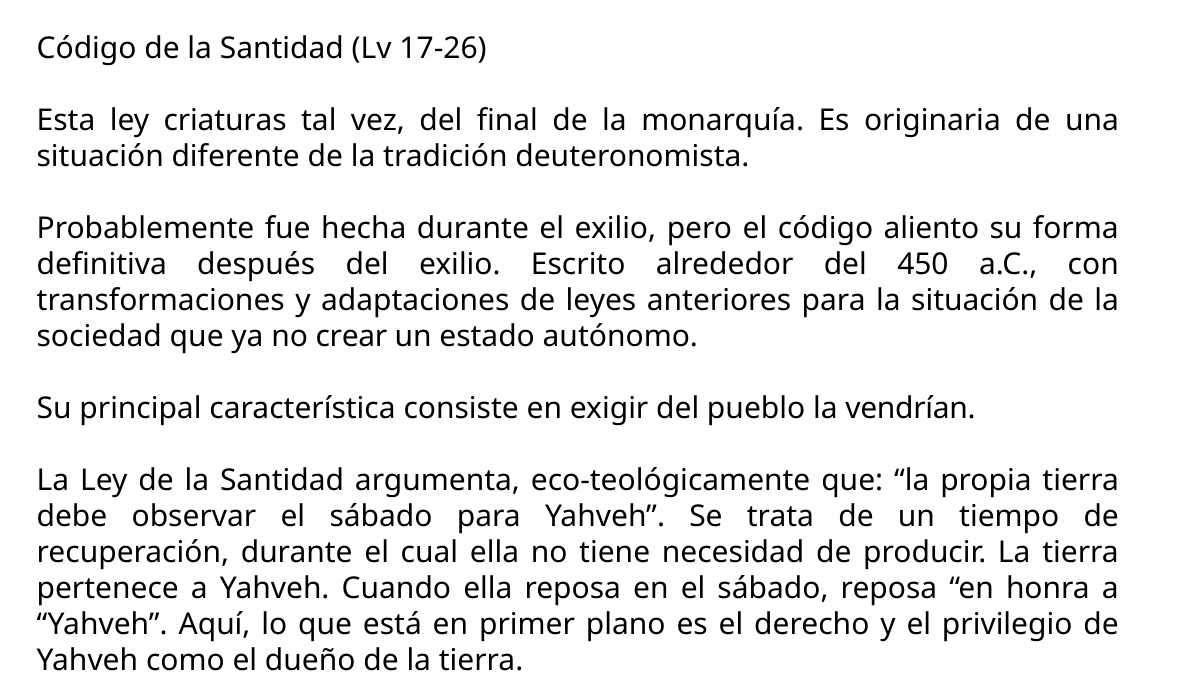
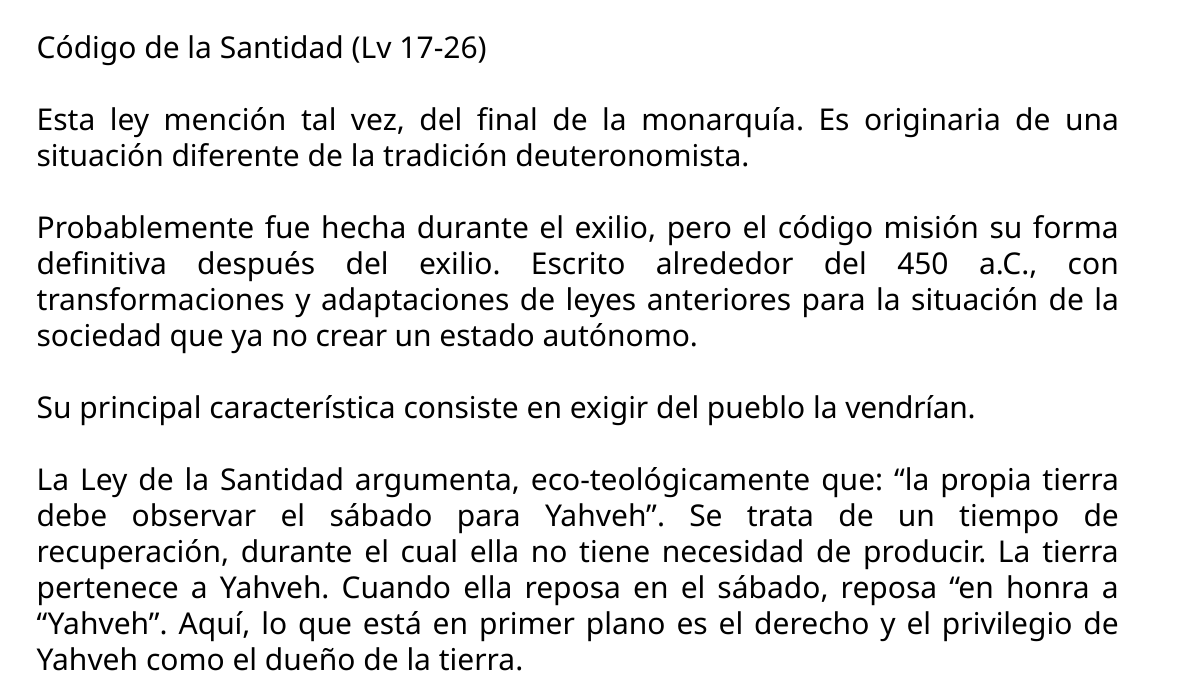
criaturas: criaturas -> mención
aliento: aliento -> misión
